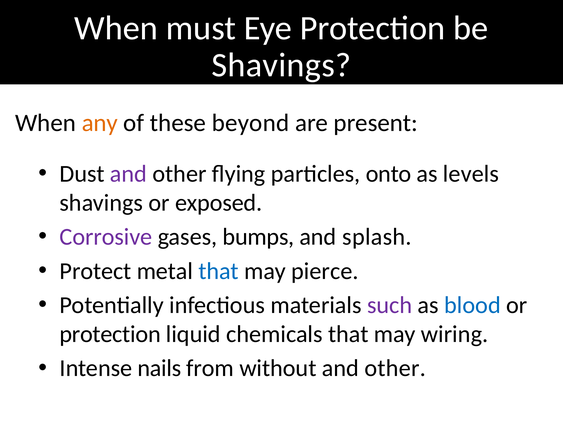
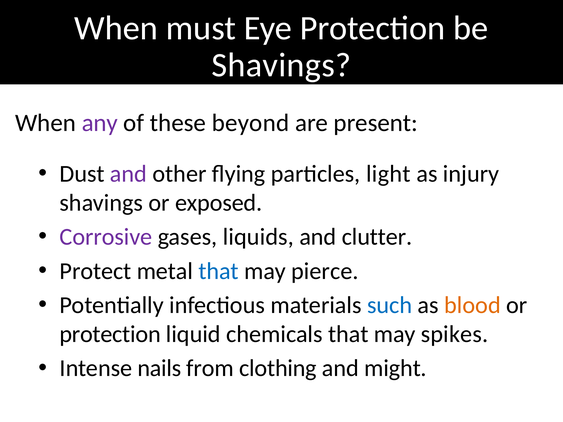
any colour: orange -> purple
onto: onto -> light
levels: levels -> injury
bumps: bumps -> liquids
splash: splash -> clutter
such colour: purple -> blue
blood colour: blue -> orange
wiring: wiring -> spikes
without: without -> clothing
other at (395, 369): other -> might
